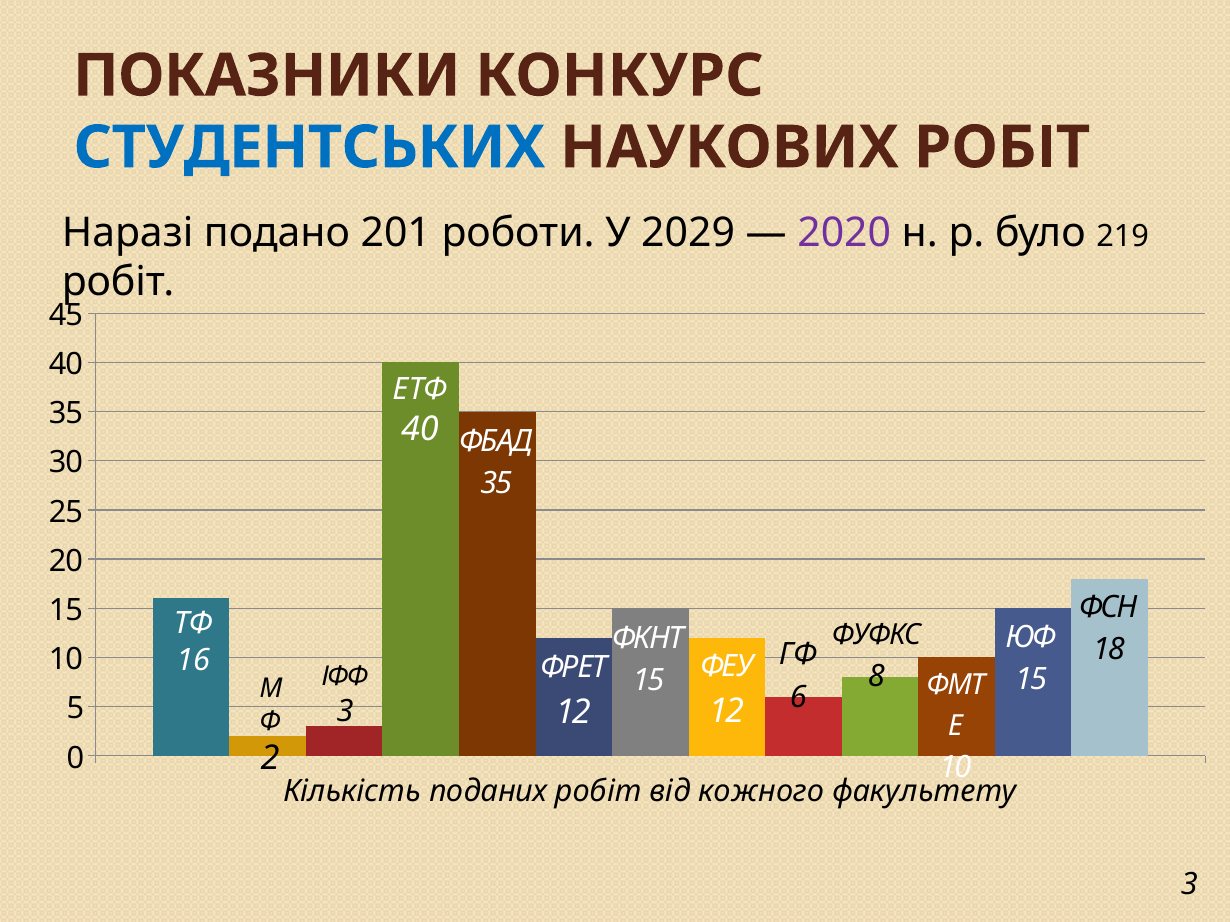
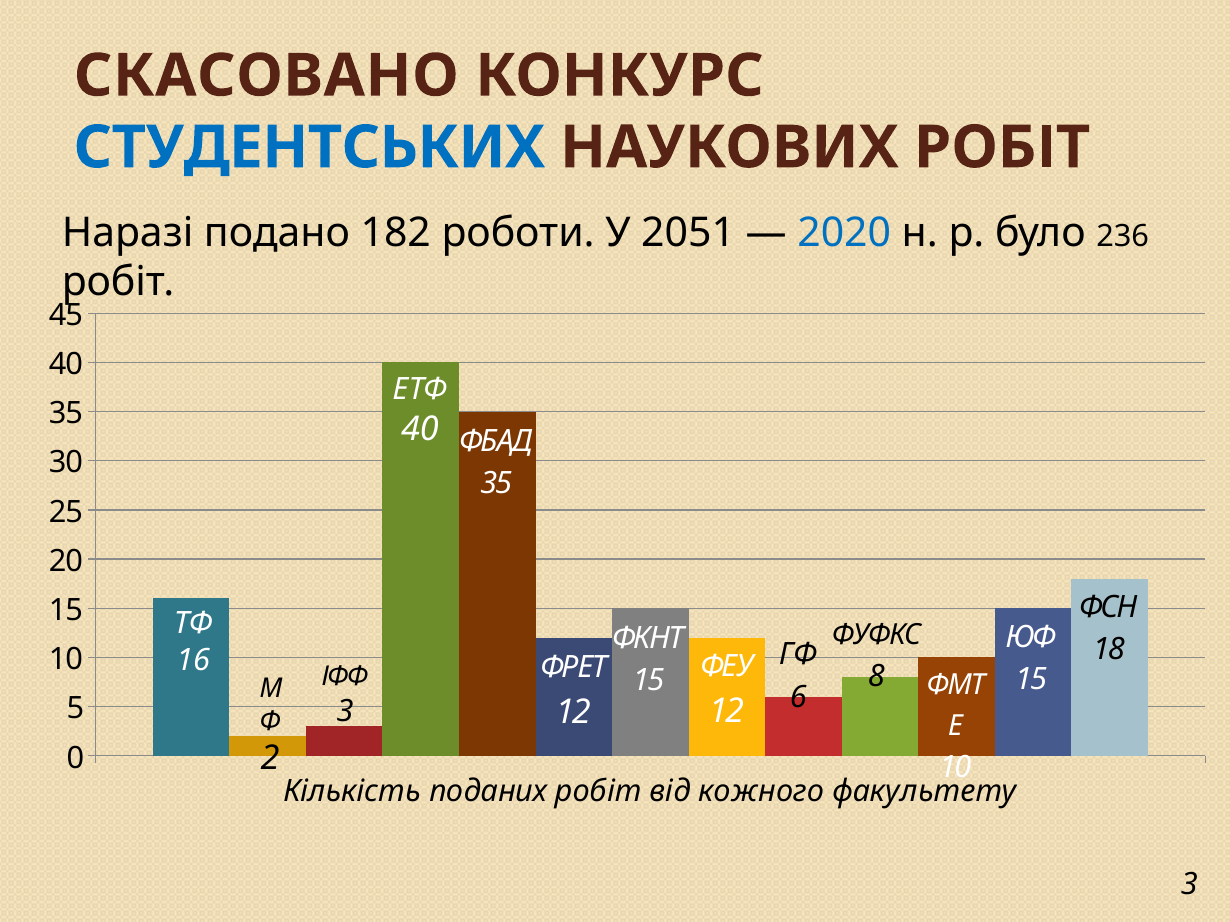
ПОКАЗНИКИ: ПОКАЗНИКИ -> СКАСОВАНО
201: 201 -> 182
2029: 2029 -> 2051
2020 colour: purple -> blue
219: 219 -> 236
